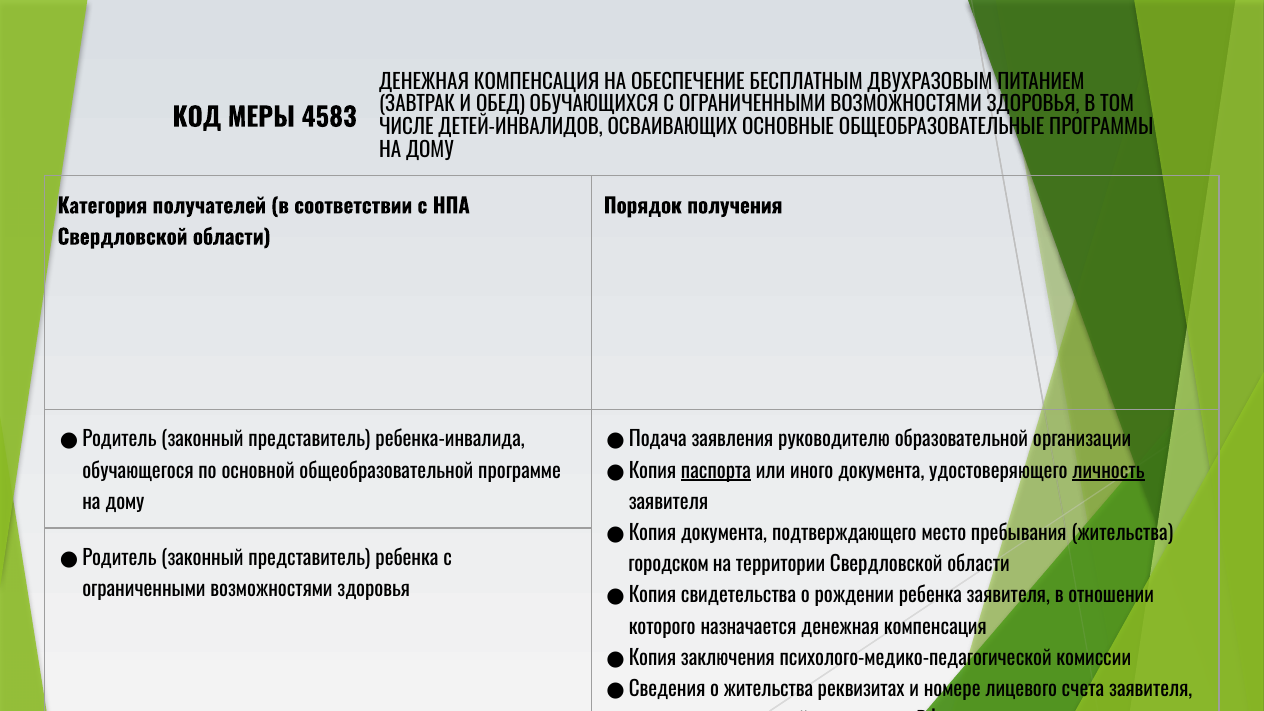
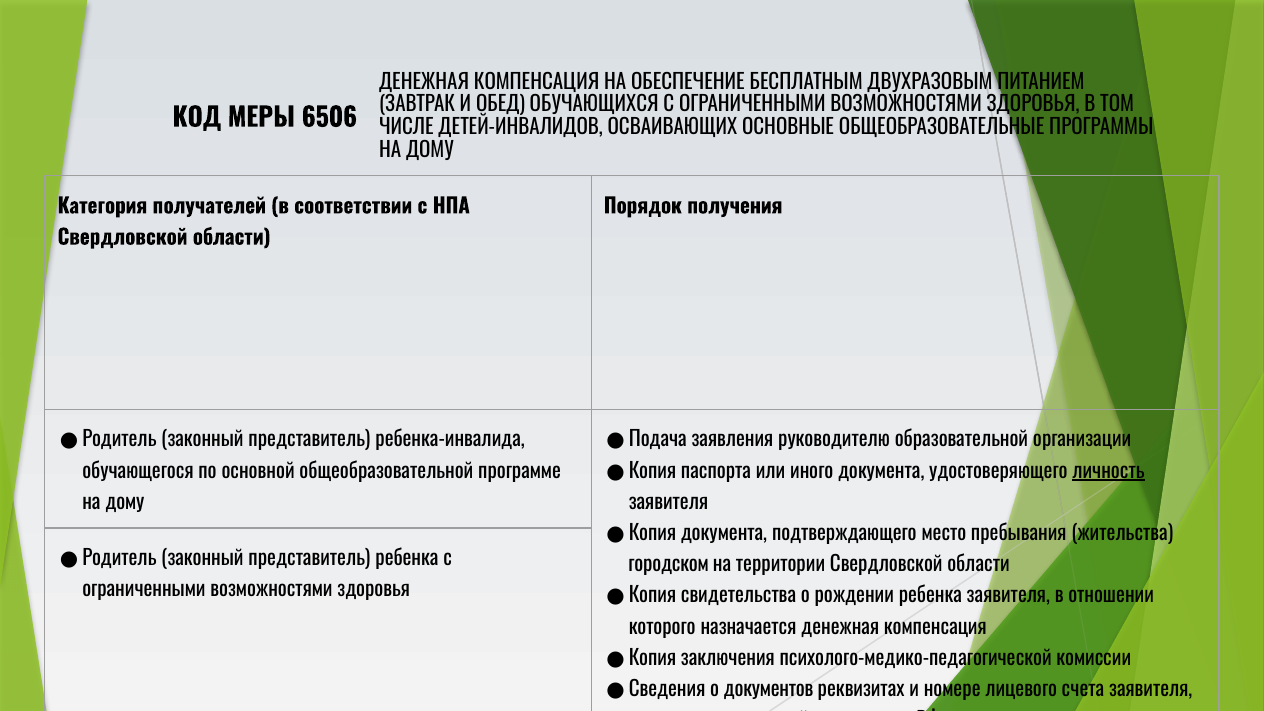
4583: 4583 -> 6506
паспорта underline: present -> none
о жительства: жительства -> документов
